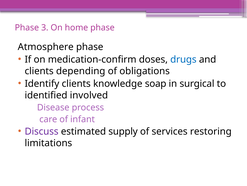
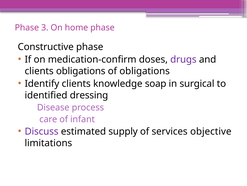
Atmosphere: Atmosphere -> Constructive
drugs colour: blue -> purple
clients depending: depending -> obligations
involved: involved -> dressing
restoring: restoring -> objective
